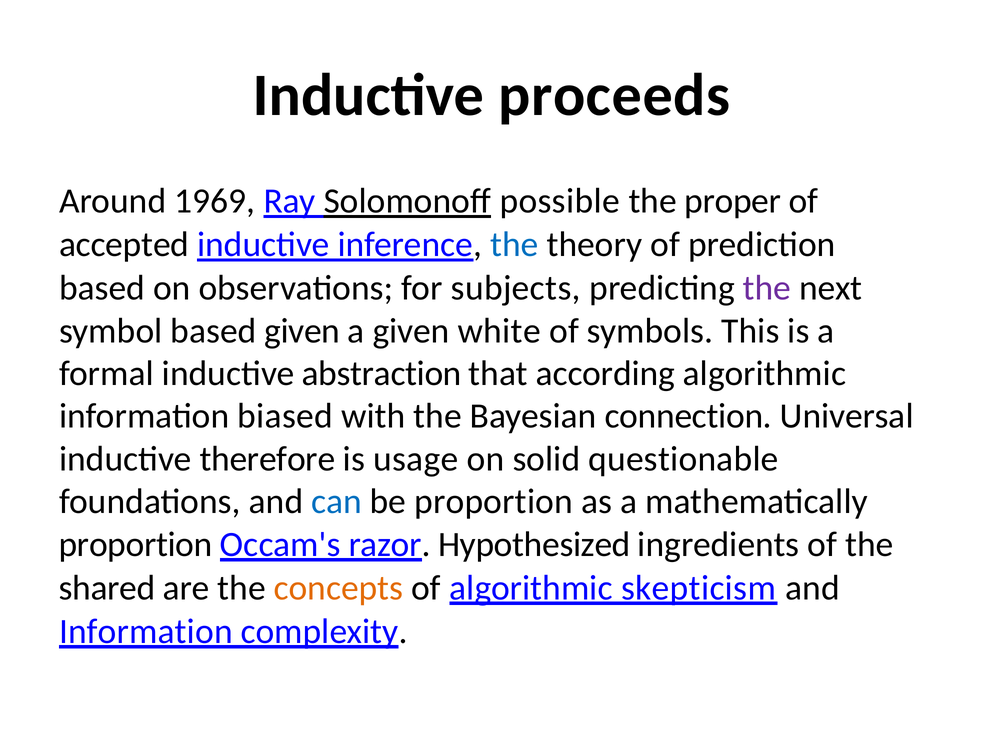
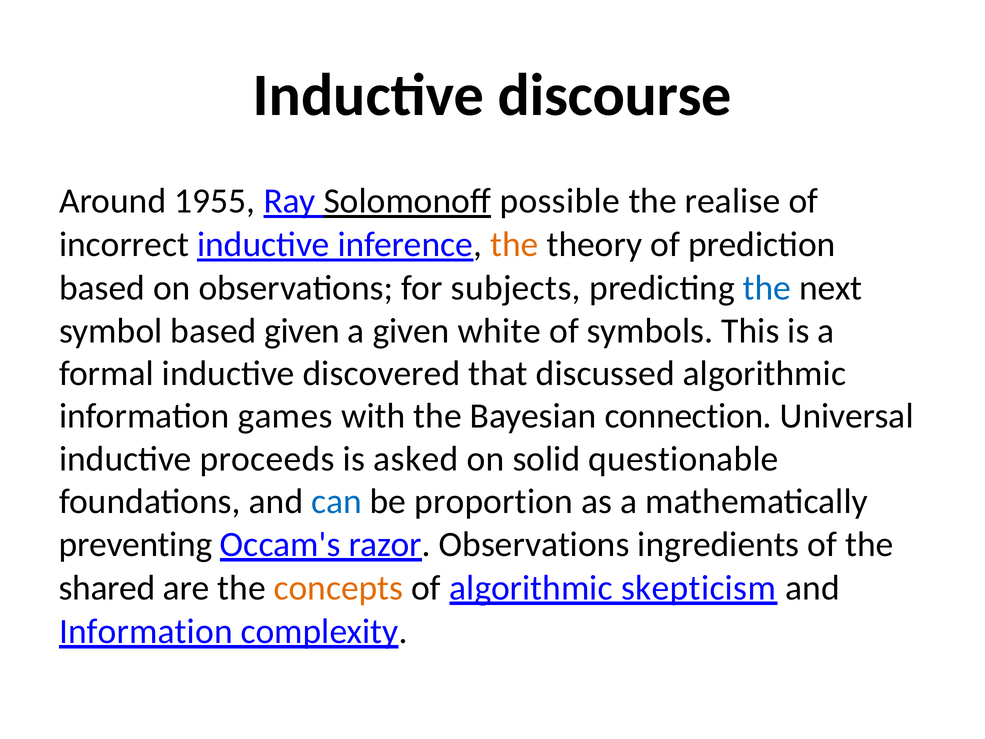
proceeds: proceeds -> discourse
1969: 1969 -> 1955
proper: proper -> realise
accepted: accepted -> incorrect
the at (514, 245) colour: blue -> orange
the at (767, 288) colour: purple -> blue
abstraction: abstraction -> discovered
according: according -> discussed
biased: biased -> games
therefore: therefore -> proceeds
usage: usage -> asked
proportion at (136, 544): proportion -> preventing
razor Hypothesized: Hypothesized -> Observations
